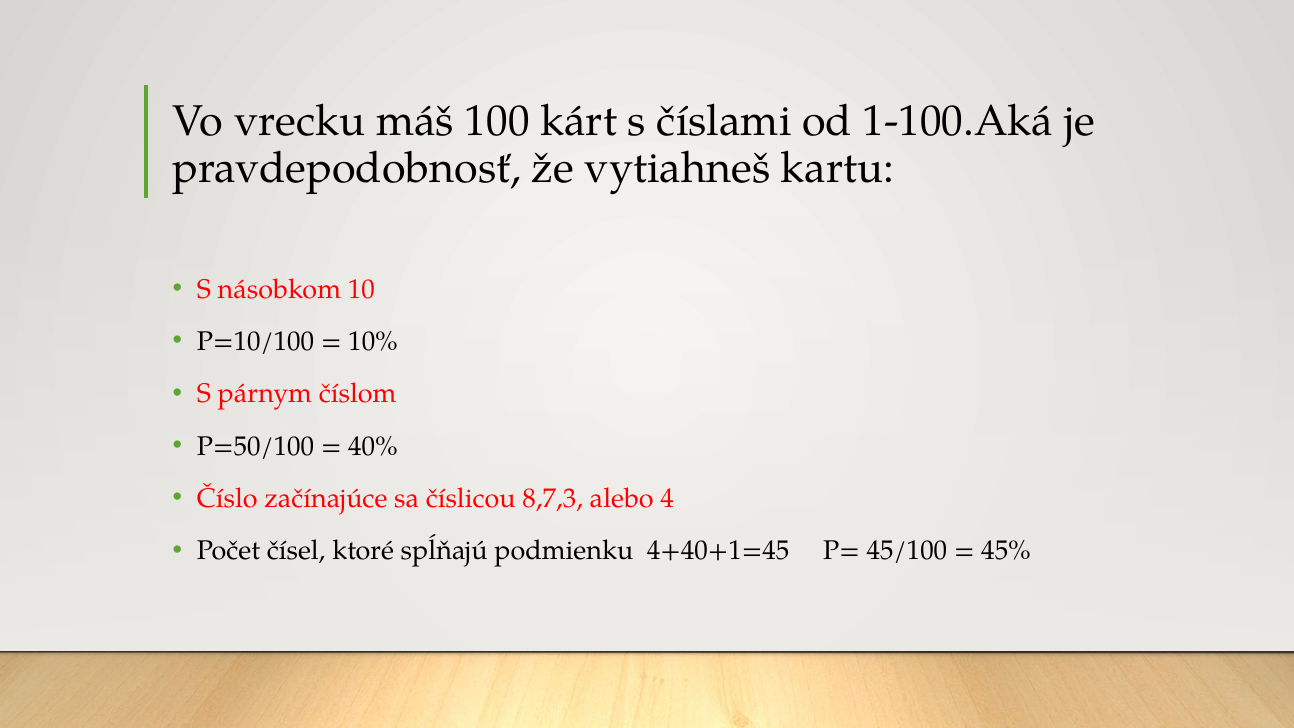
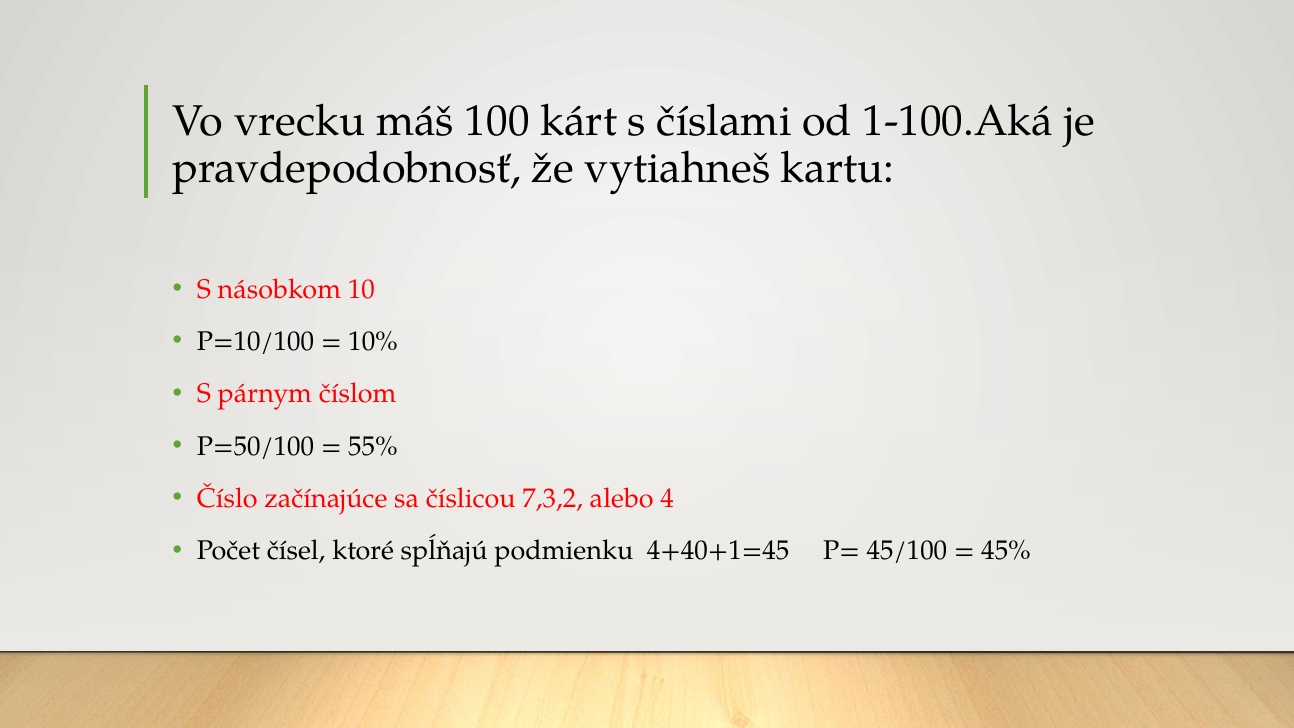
40%: 40% -> 55%
8,7,3: 8,7,3 -> 7,3,2
